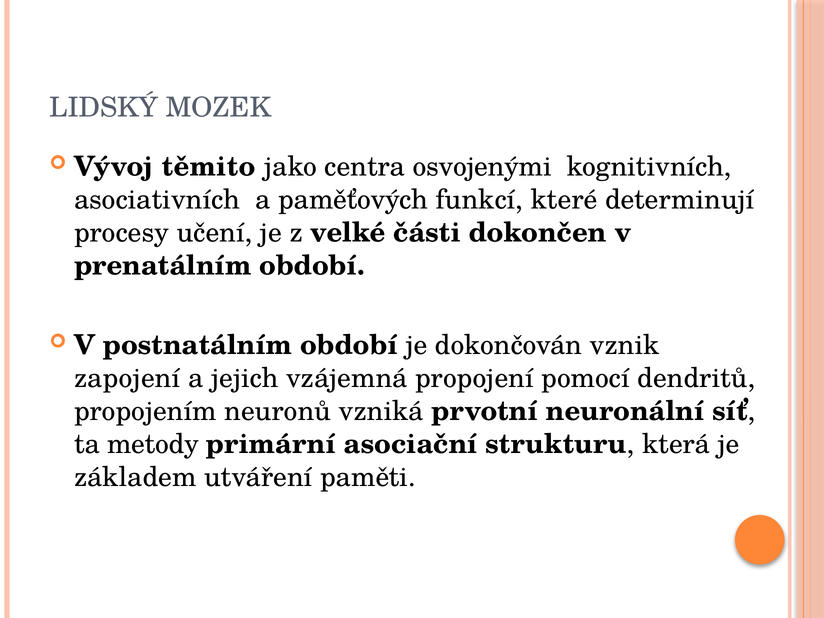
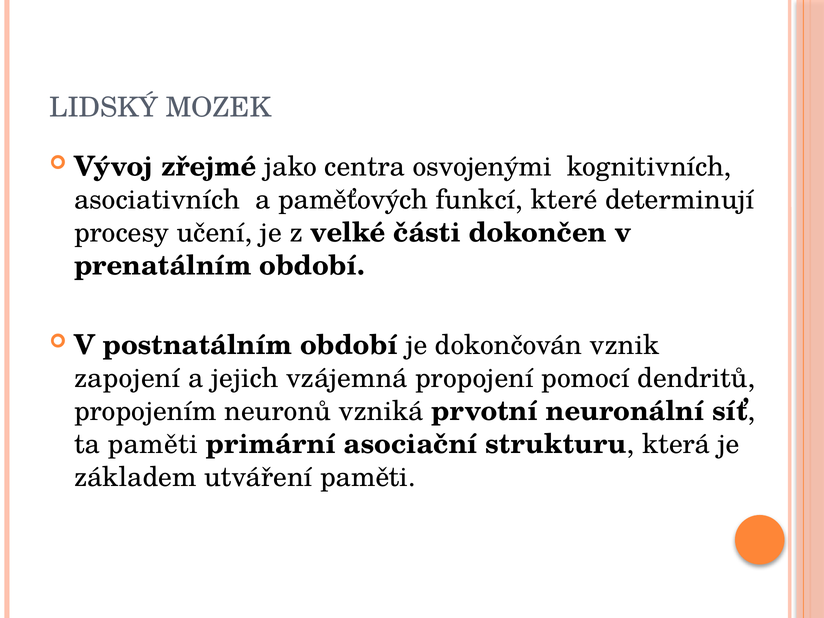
těmito: těmito -> zřejmé
ta metody: metody -> paměti
